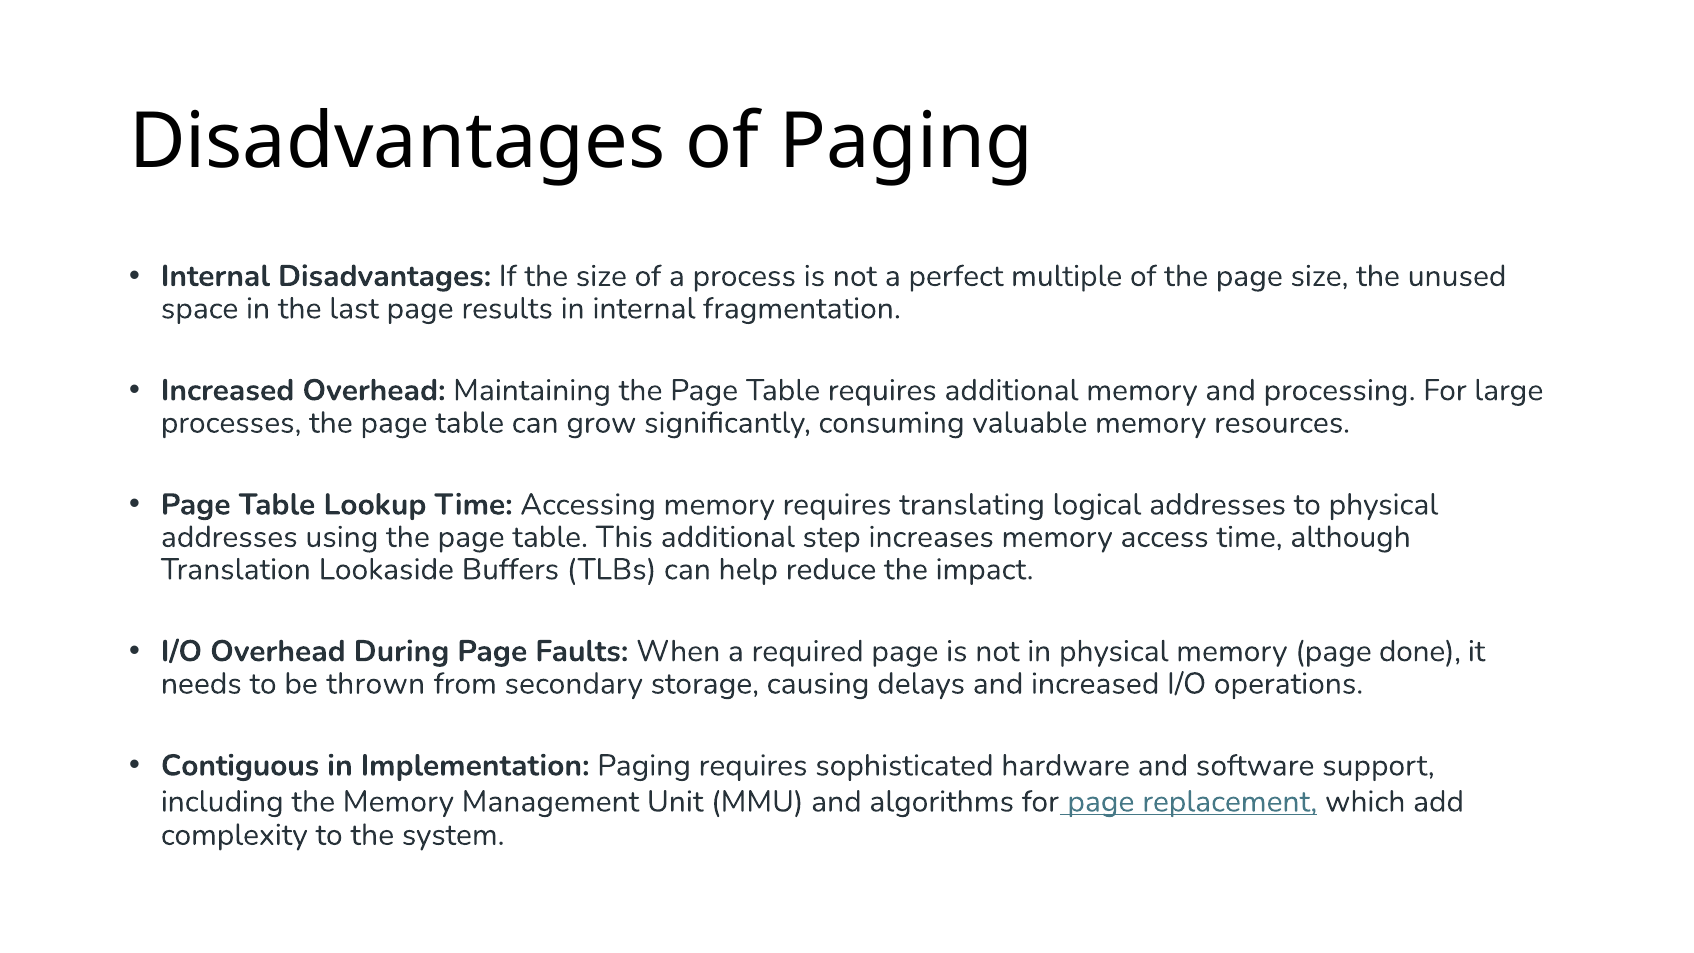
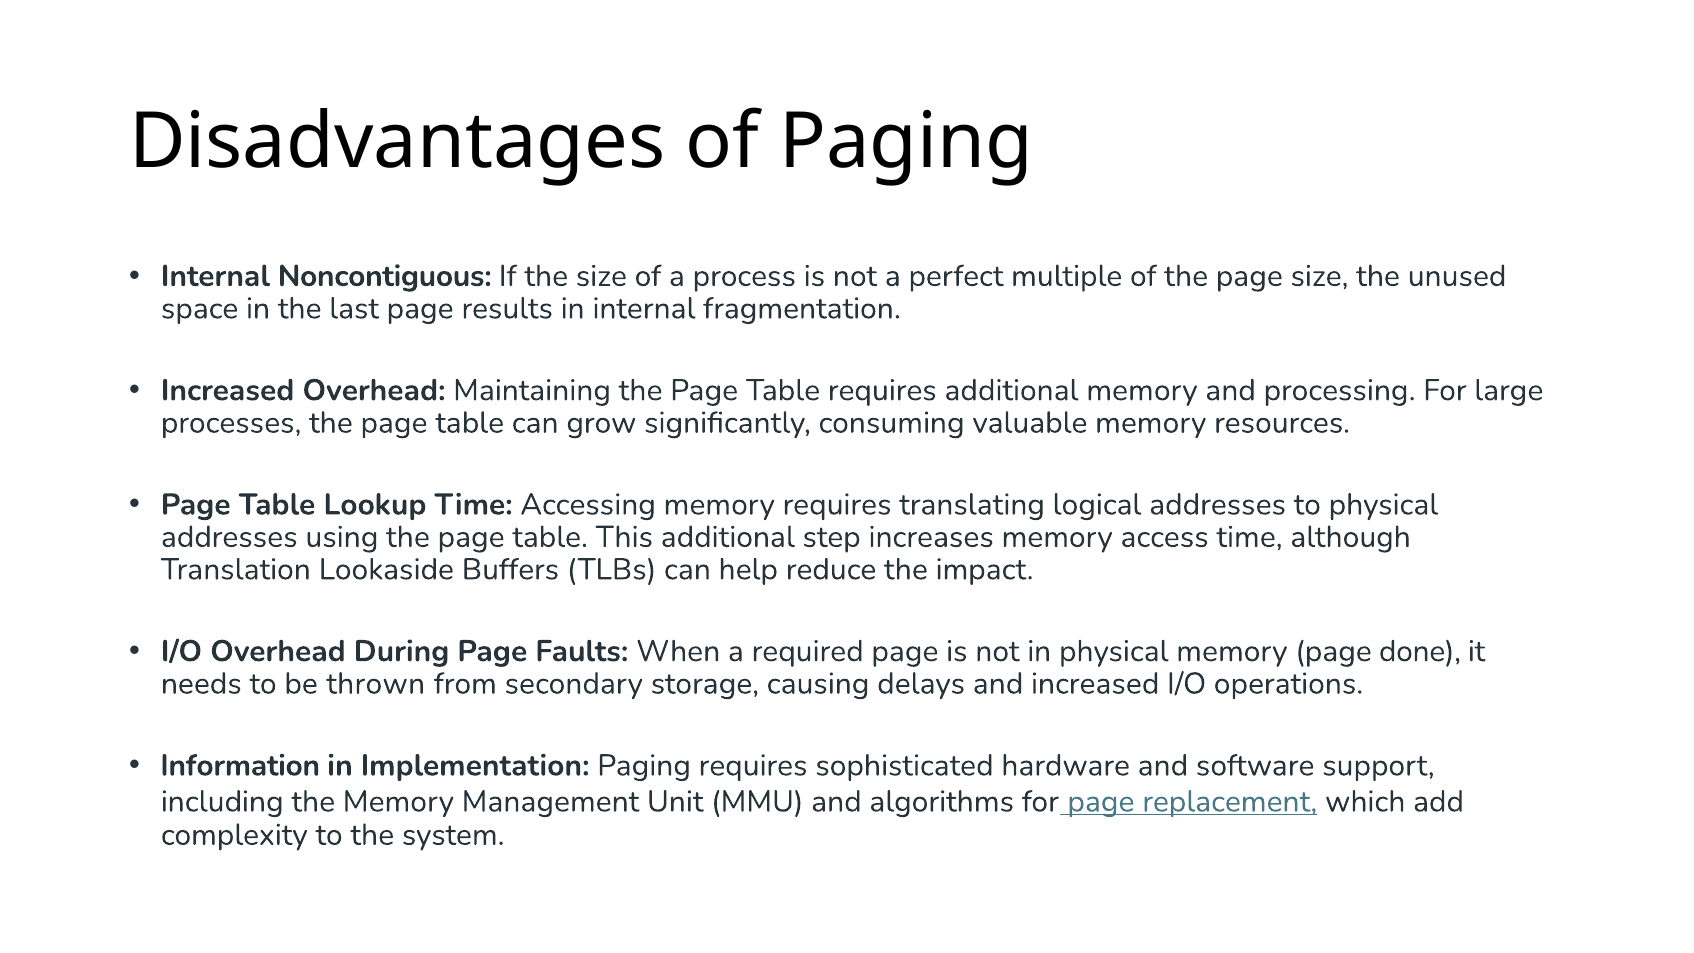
Internal Disadvantages: Disadvantages -> Noncontiguous
Contiguous: Contiguous -> Information
